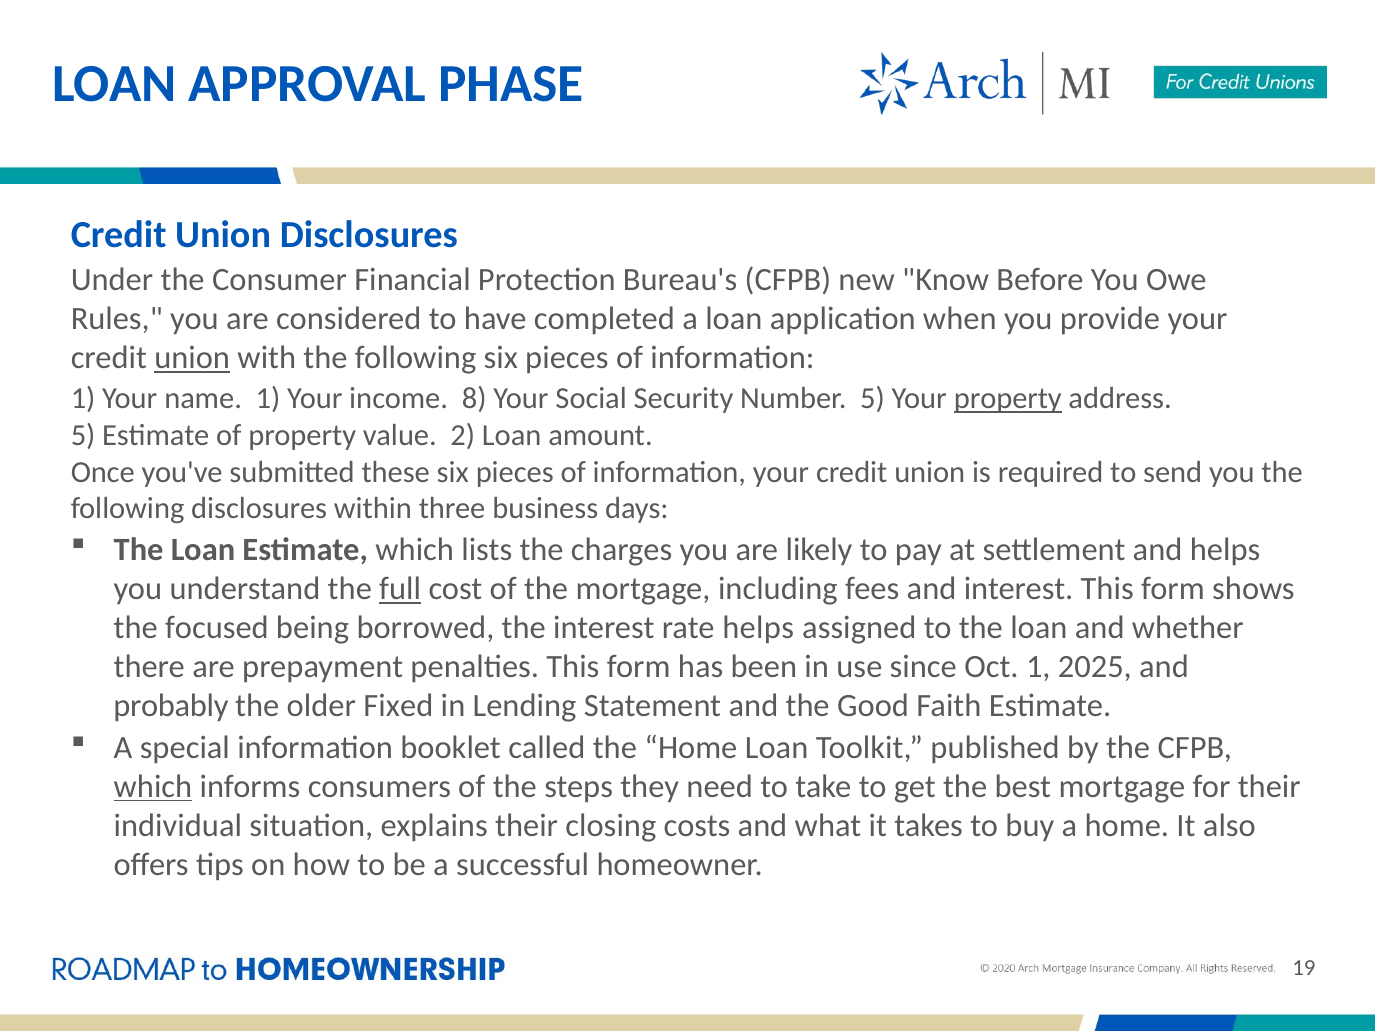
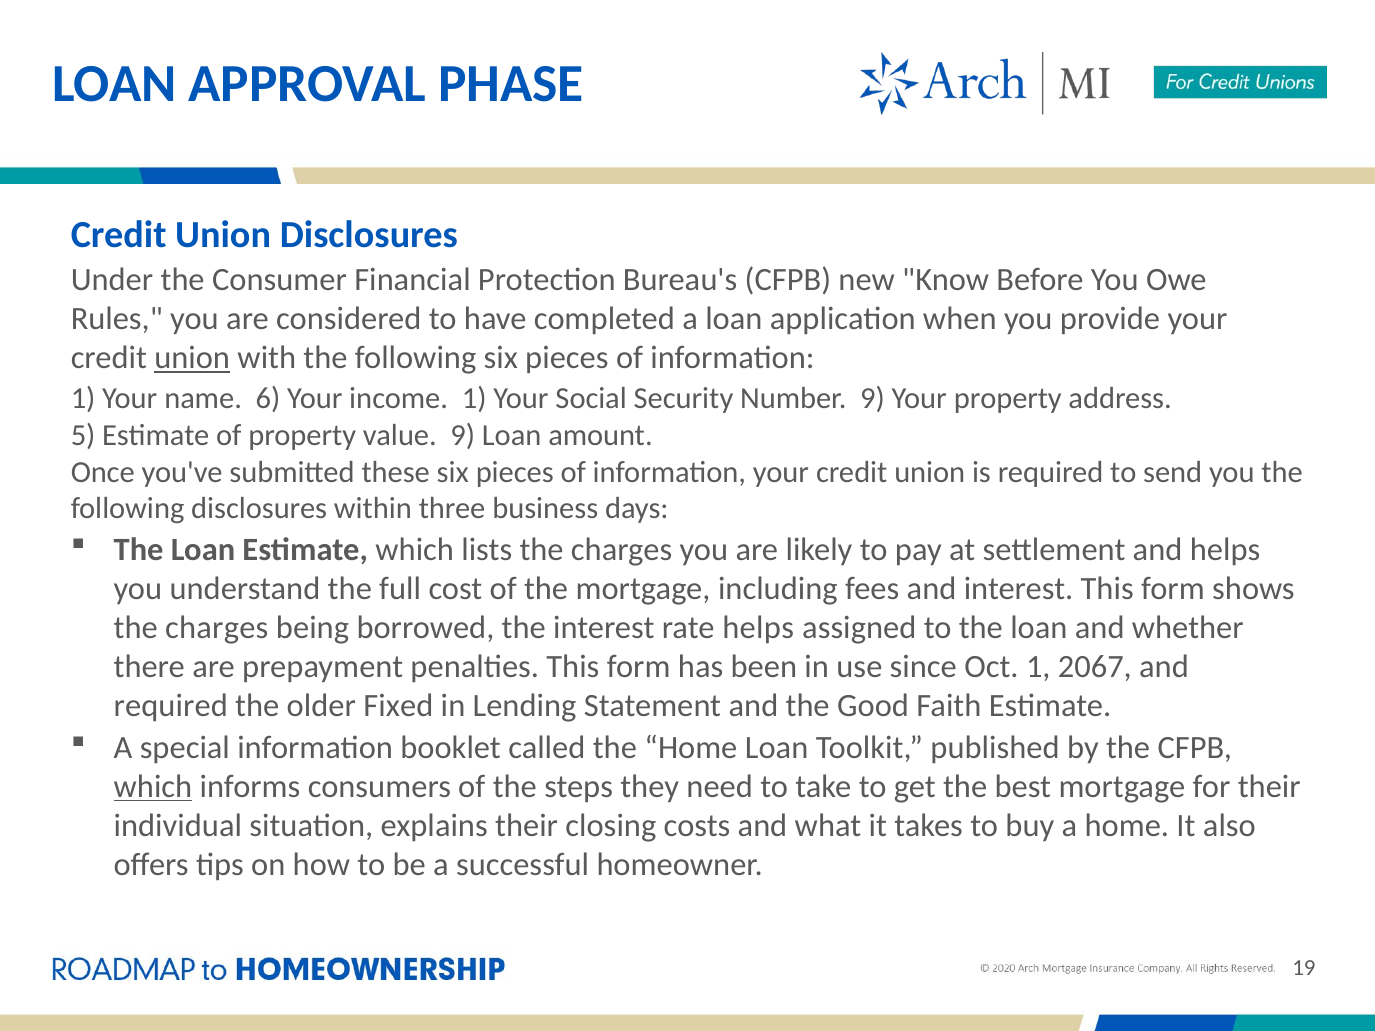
name 1: 1 -> 6
income 8: 8 -> 1
Number 5: 5 -> 9
property at (1008, 399) underline: present -> none
value 2: 2 -> 9
full underline: present -> none
focused at (217, 628): focused -> charges
2025: 2025 -> 2067
probably at (171, 706): probably -> required
